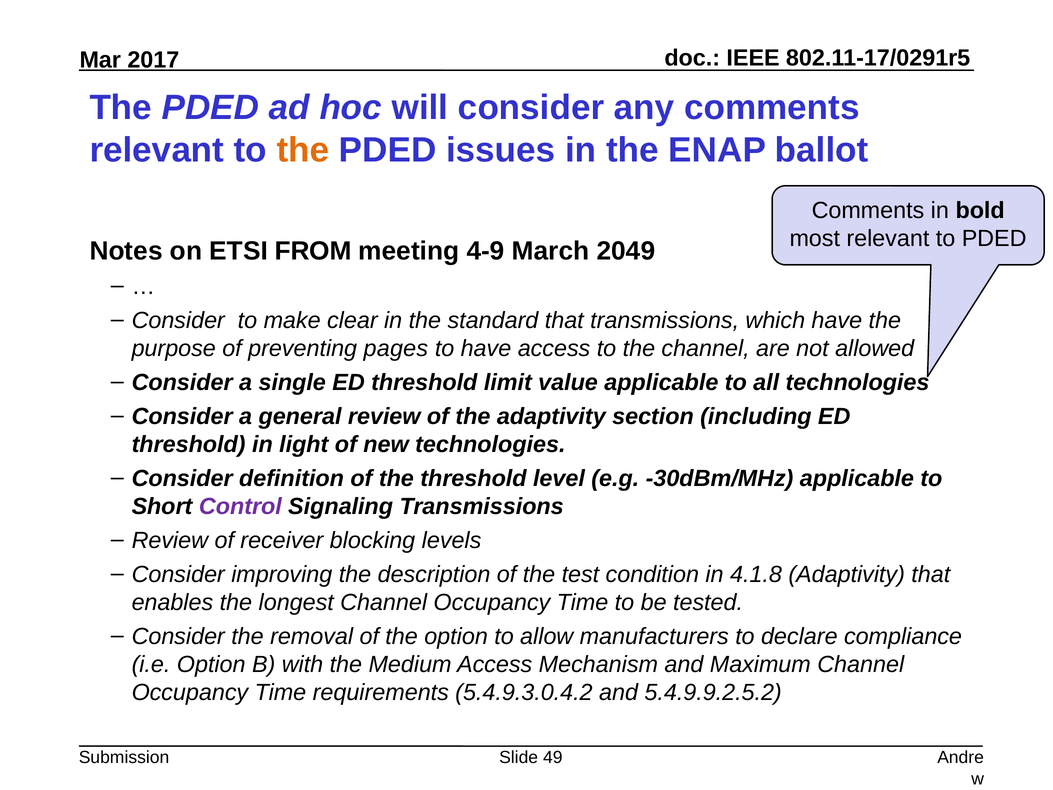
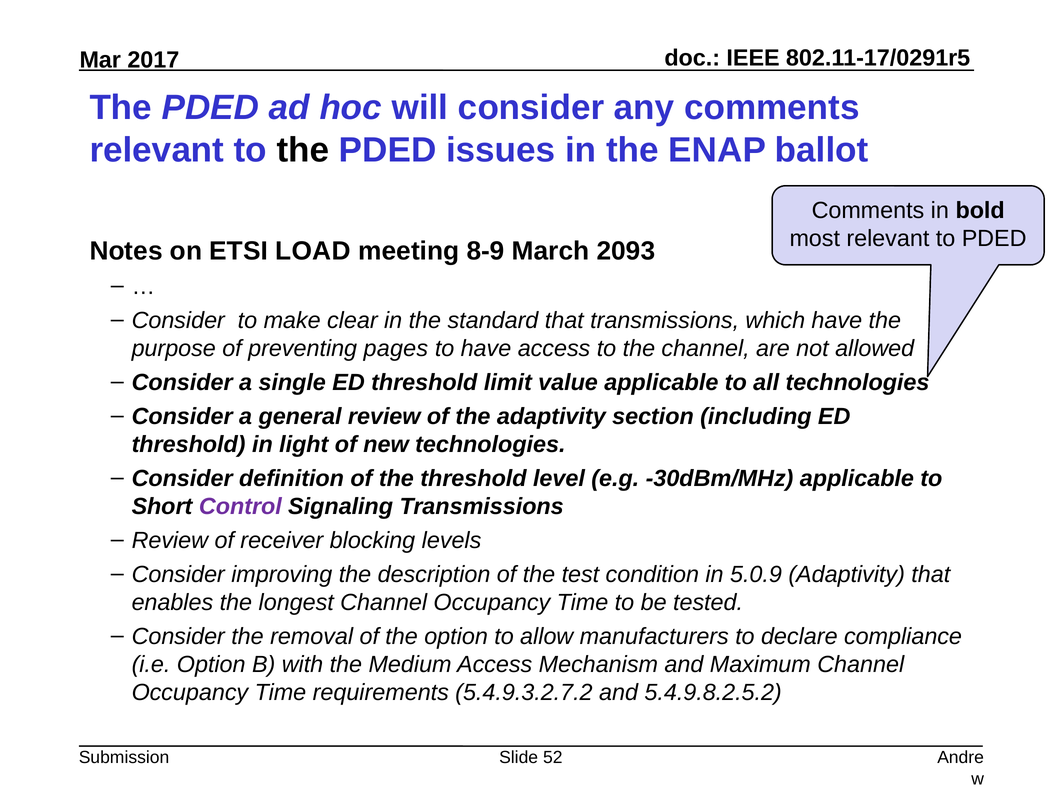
the at (303, 150) colour: orange -> black
FROM: FROM -> LOAD
4-9: 4-9 -> 8-9
2049: 2049 -> 2093
4.1.8: 4.1.8 -> 5.0.9
5.4.9.3.0.4.2: 5.4.9.3.0.4.2 -> 5.4.9.3.2.7.2
5.4.9.9.2.5.2: 5.4.9.9.2.5.2 -> 5.4.9.8.2.5.2
49: 49 -> 52
